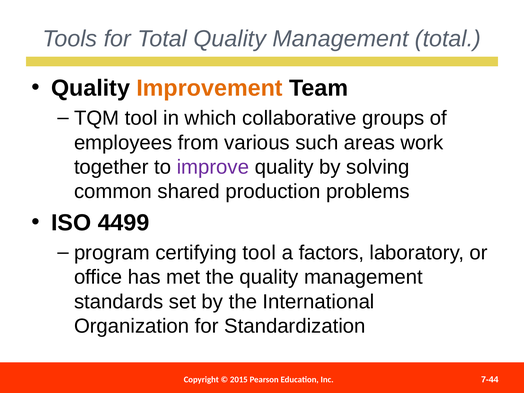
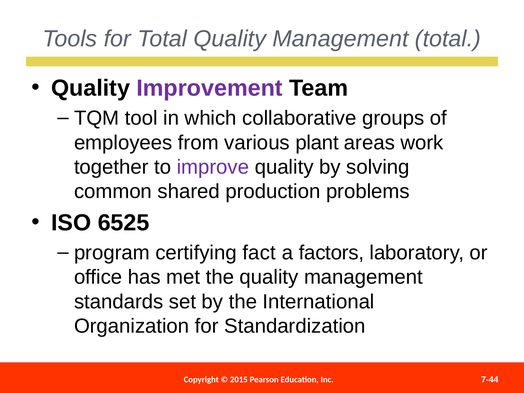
Improvement colour: orange -> purple
such: such -> plant
4499: 4499 -> 6525
certifying tool: tool -> fact
